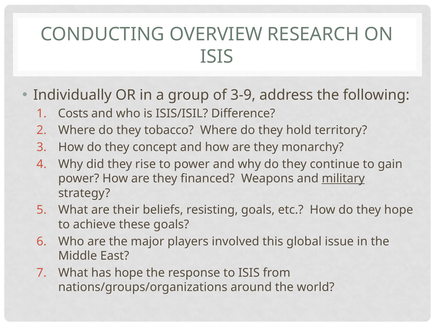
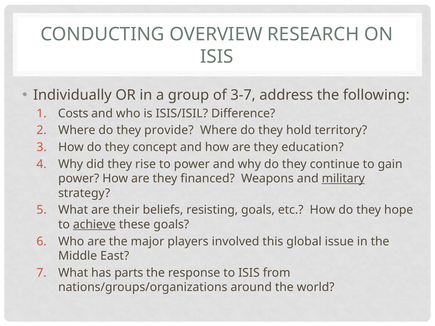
3-9: 3-9 -> 3-7
tobacco: tobacco -> provide
monarchy: monarchy -> education
achieve underline: none -> present
has hope: hope -> parts
